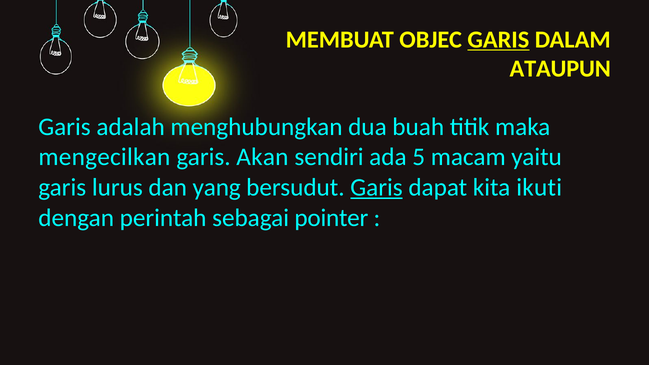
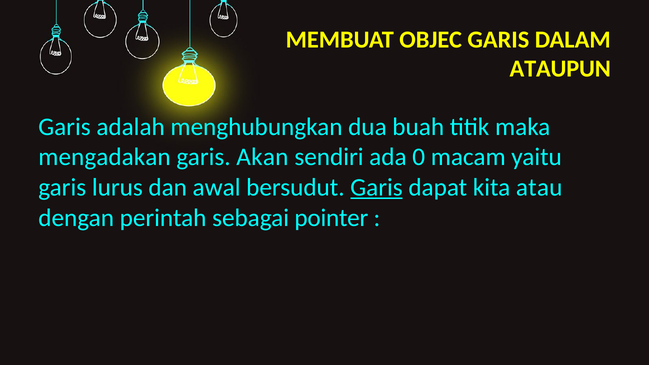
GARIS at (498, 40) underline: present -> none
mengecilkan: mengecilkan -> mengadakan
5: 5 -> 0
yang: yang -> awal
ikuti: ikuti -> atau
